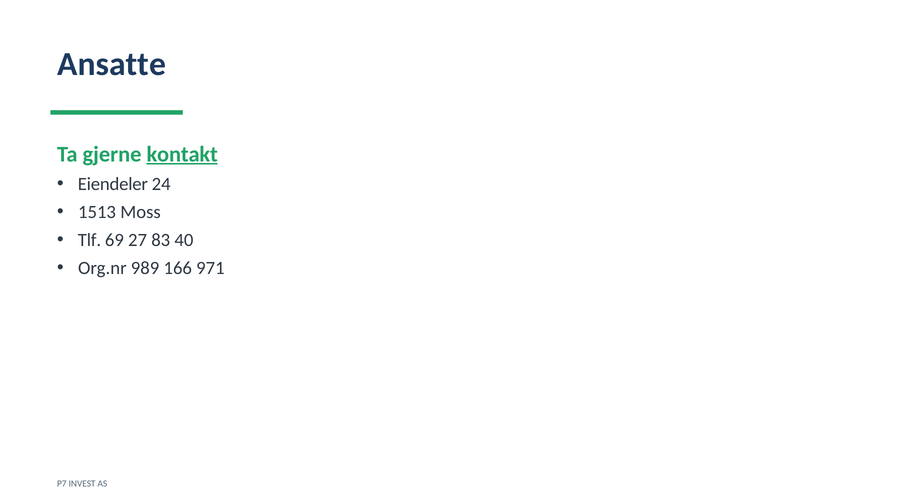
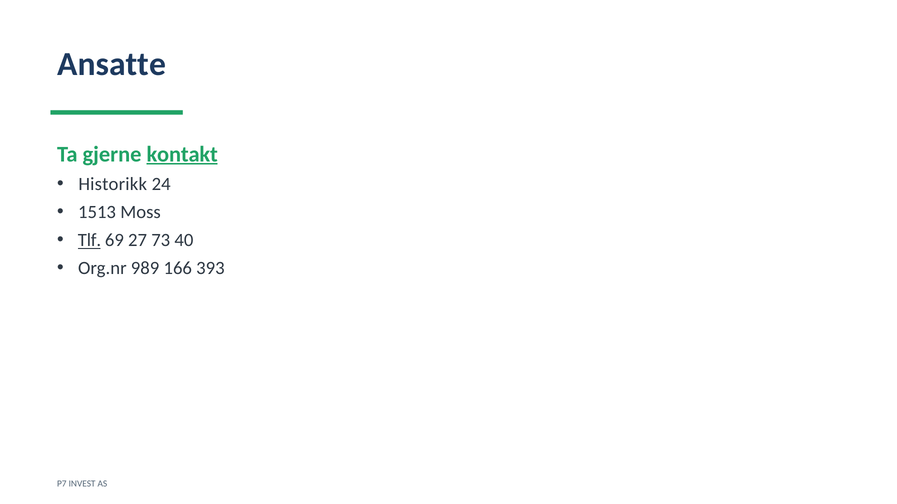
Eiendeler: Eiendeler -> Historikk
Tlf underline: none -> present
83: 83 -> 73
971: 971 -> 393
